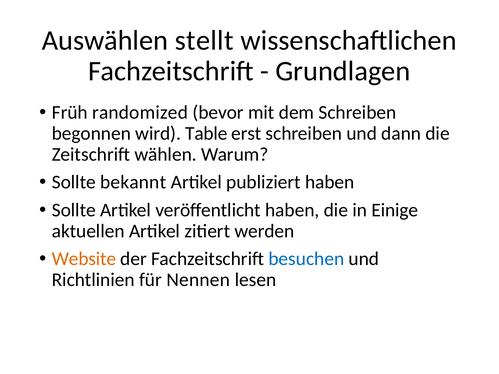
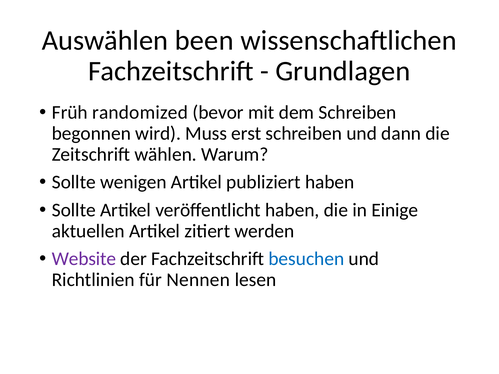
stellt: stellt -> been
Table: Table -> Muss
bekannt: bekannt -> wenigen
Website colour: orange -> purple
